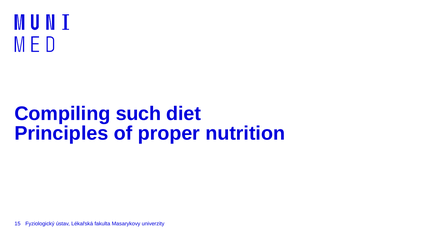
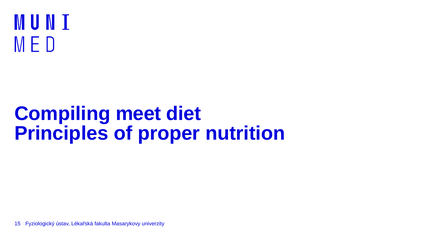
such: such -> meet
